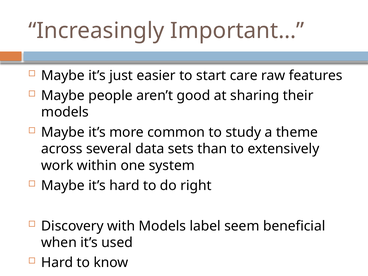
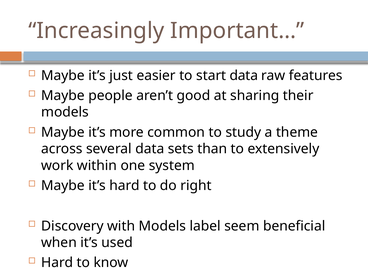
start care: care -> data
